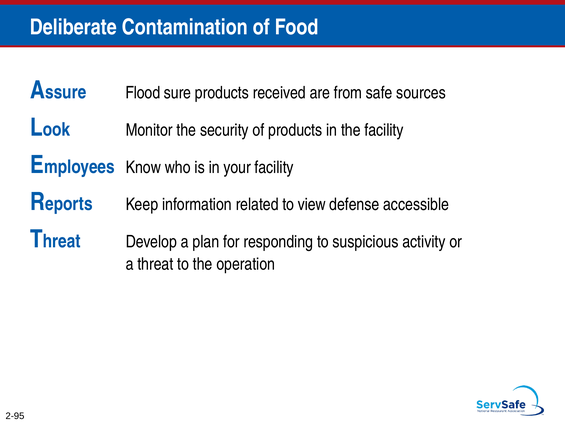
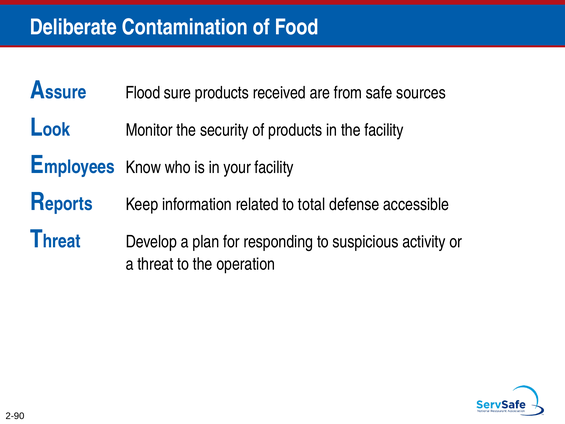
view: view -> total
2-95: 2-95 -> 2-90
